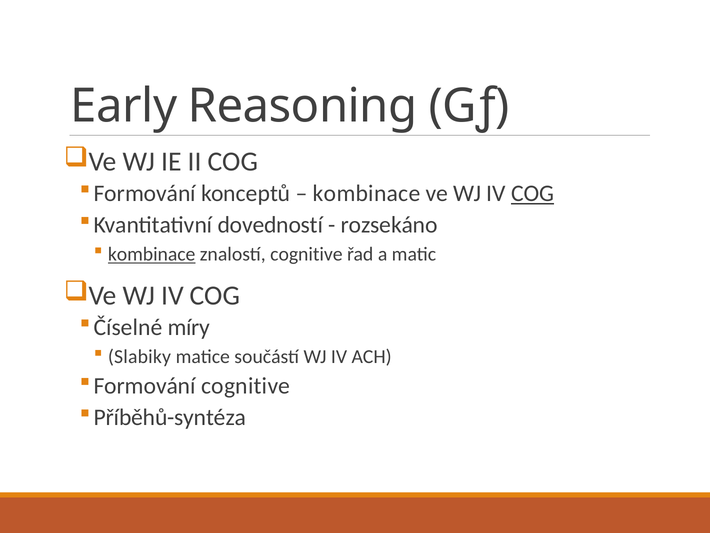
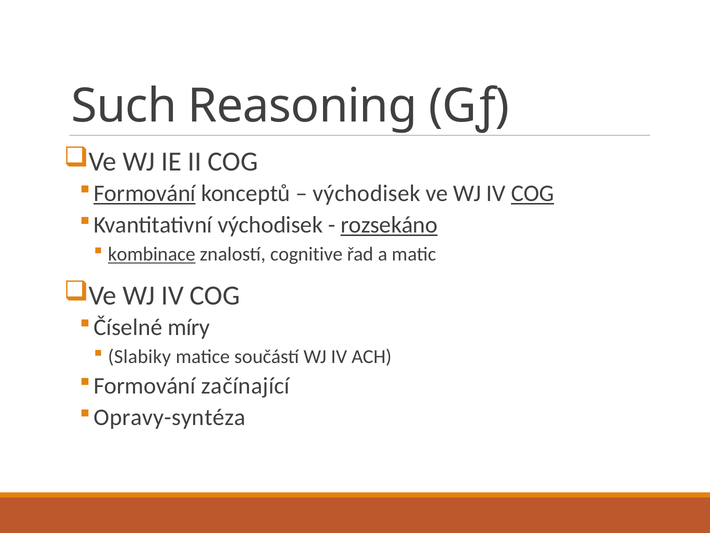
Early: Early -> Such
Formování at (145, 193) underline: none -> present
kombinace at (367, 193): kombinace -> východisek
Kvantitativní dovedností: dovedností -> východisek
rozsekáno underline: none -> present
Formování cognitive: cognitive -> začínající
Příběhů-syntéza: Příběhů-syntéza -> Opravy-syntéza
